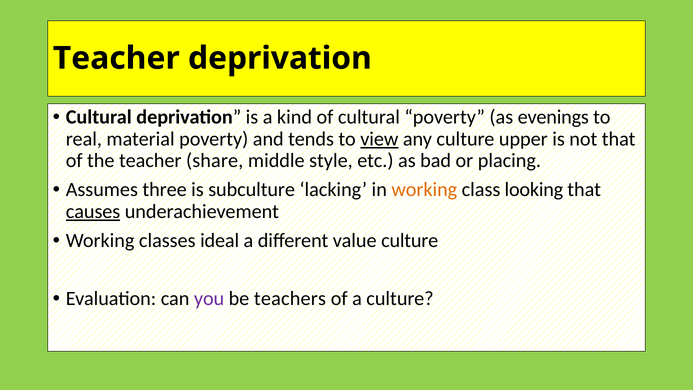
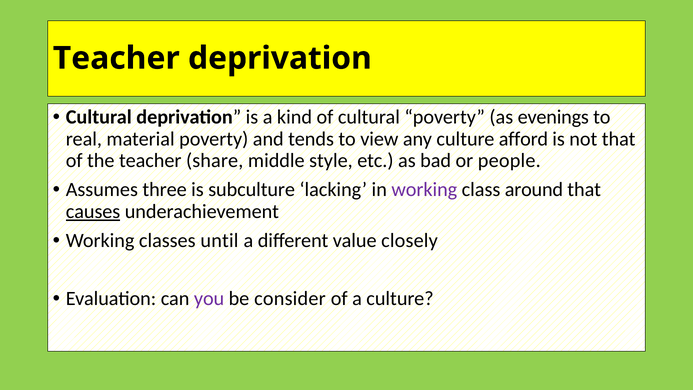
view underline: present -> none
upper: upper -> afford
placing: placing -> people
working at (424, 190) colour: orange -> purple
looking: looking -> around
ideal: ideal -> until
value culture: culture -> closely
teachers: teachers -> consider
